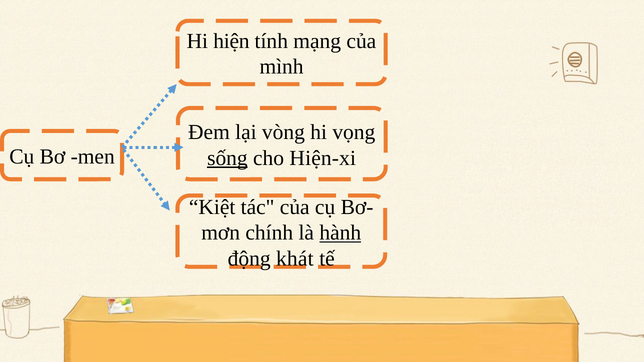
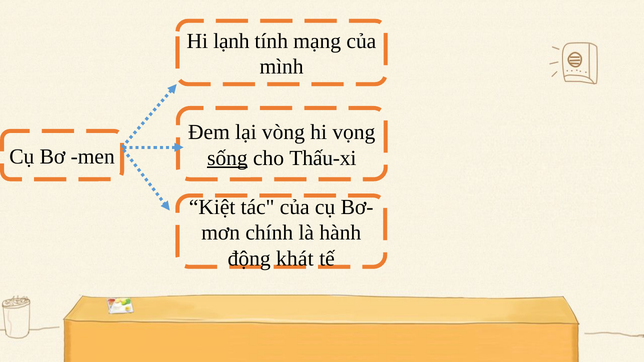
hiện: hiện -> lạnh
Hiện-xi: Hiện-xi -> Thấu-xi
hành underline: present -> none
